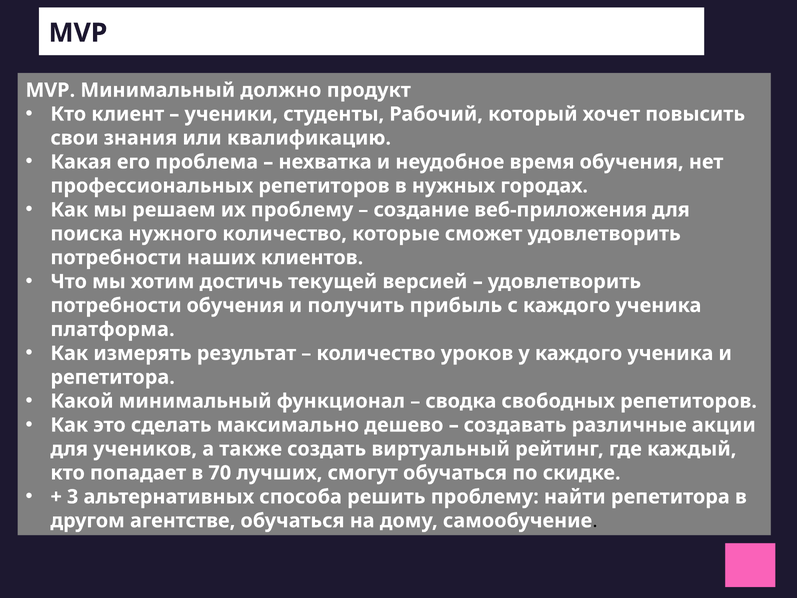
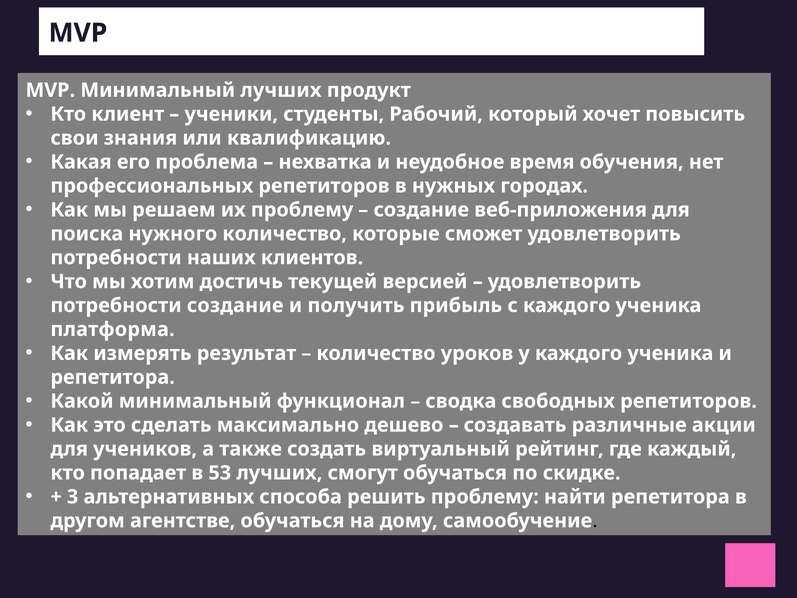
Минимальный должно: должно -> лучших
потребности обучения: обучения -> создание
70: 70 -> 53
